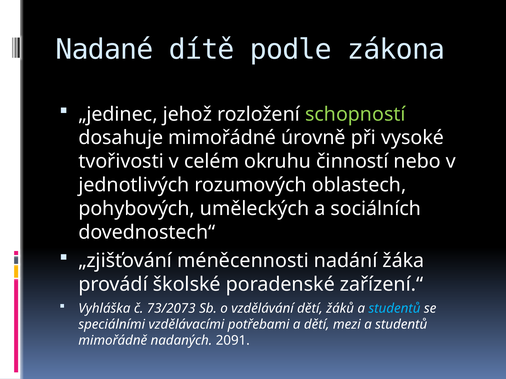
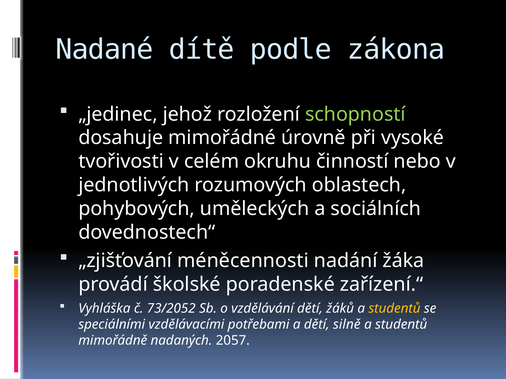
73/2073: 73/2073 -> 73/2052
studentů at (395, 309) colour: light blue -> yellow
mezi: mezi -> silně
2091: 2091 -> 2057
